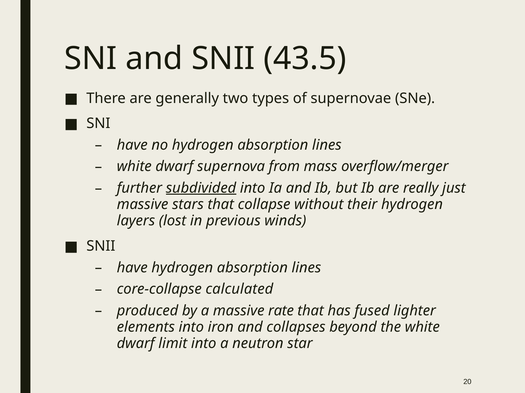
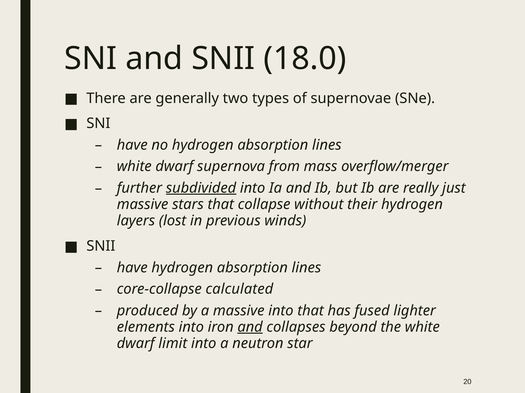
43.5: 43.5 -> 18.0
massive rate: rate -> into
and at (250, 328) underline: none -> present
